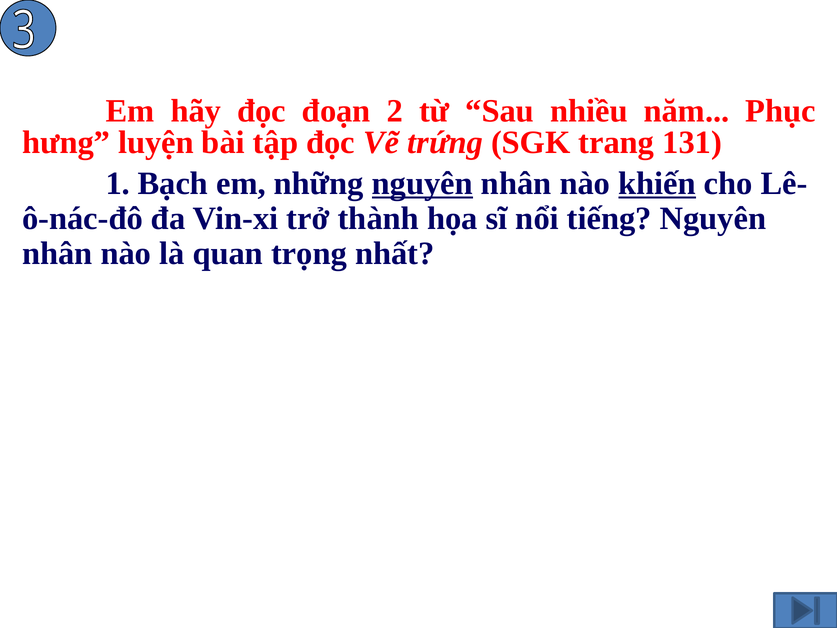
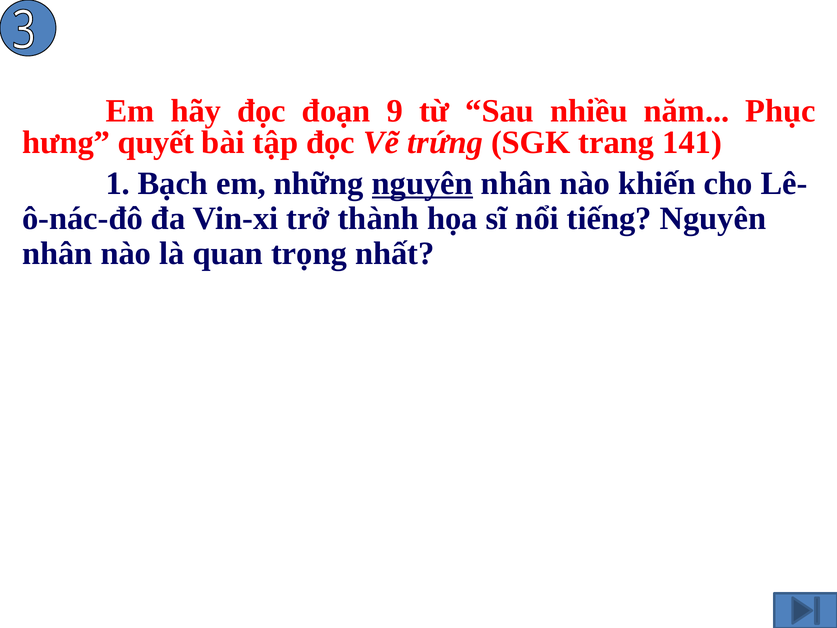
2: 2 -> 9
luyện: luyện -> quyết
131: 131 -> 141
khiến underline: present -> none
